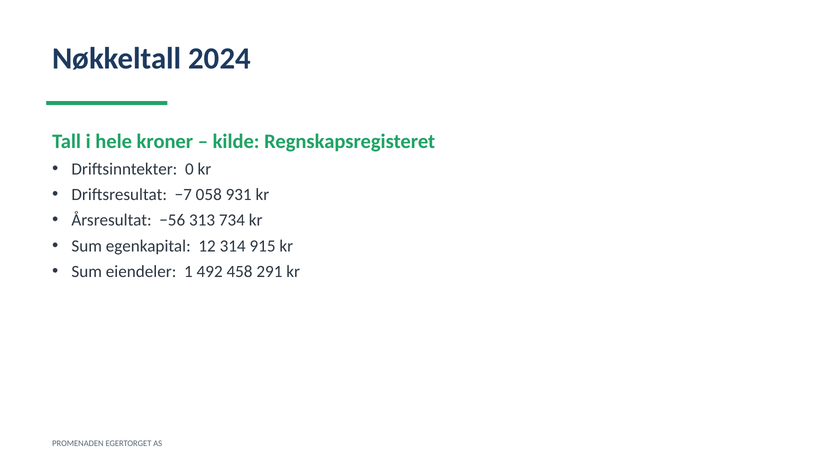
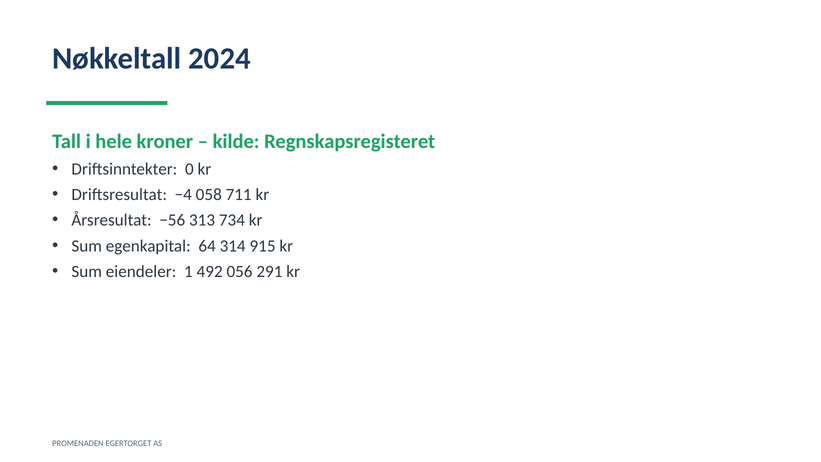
−7: −7 -> −4
931: 931 -> 711
12: 12 -> 64
458: 458 -> 056
